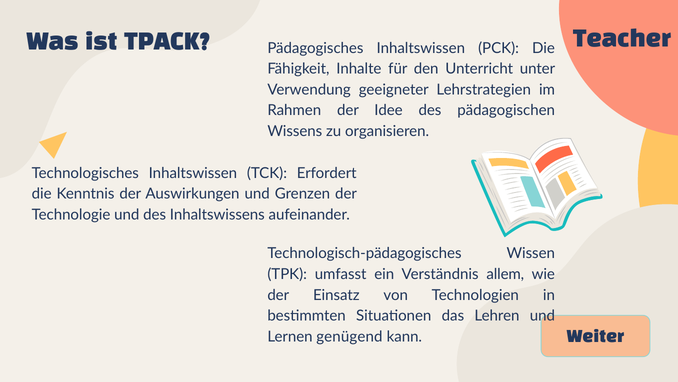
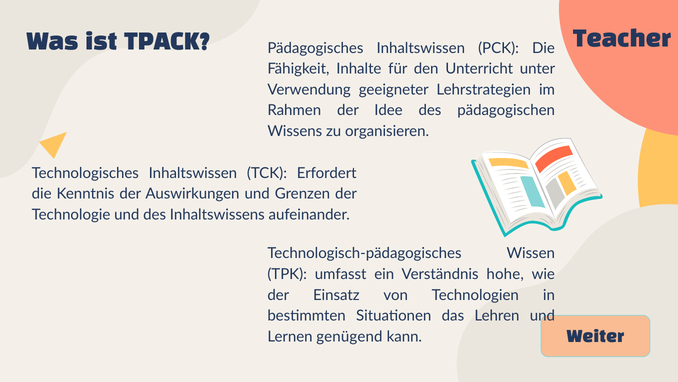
allem: allem -> hohe
